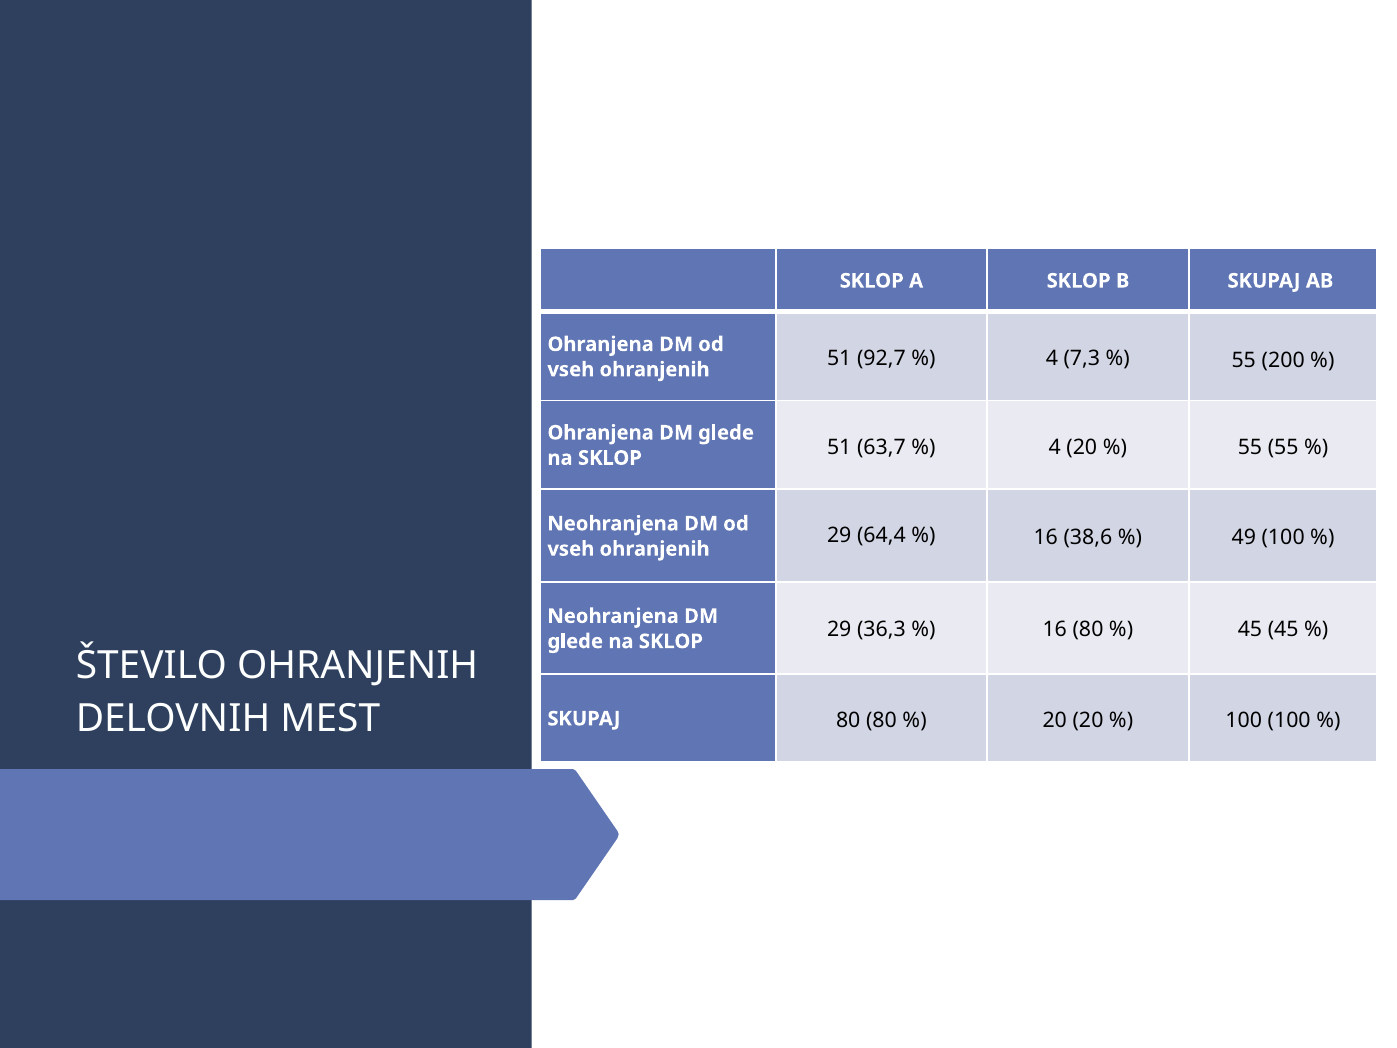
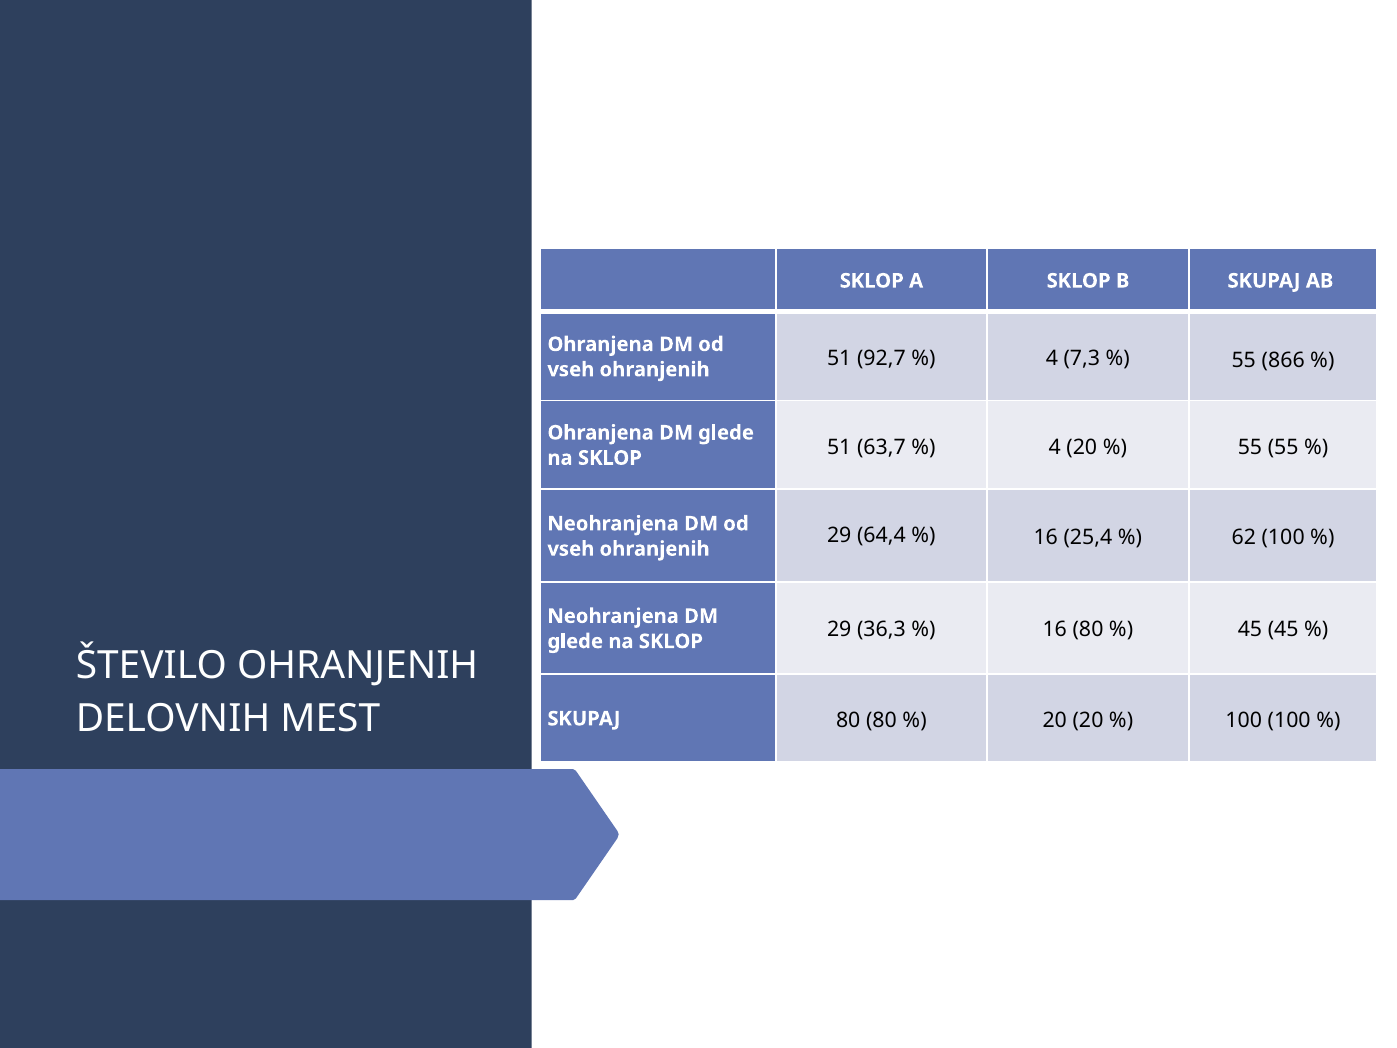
200: 200 -> 866
38,6: 38,6 -> 25,4
49: 49 -> 62
